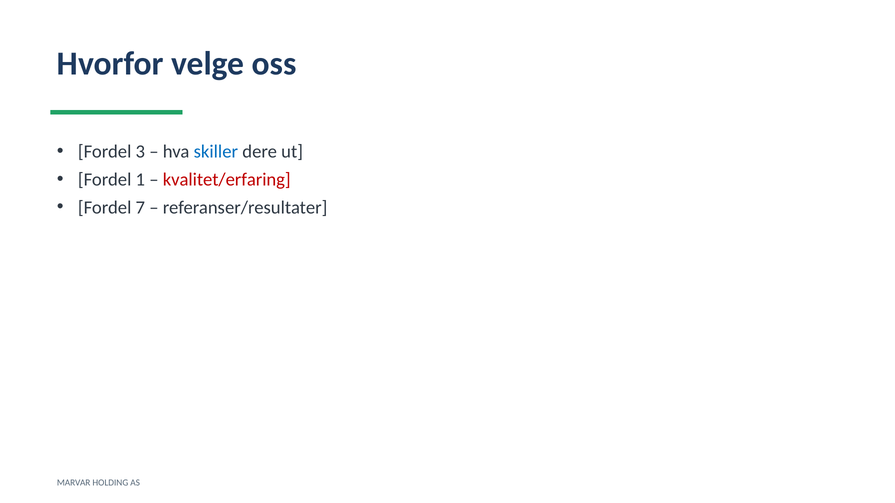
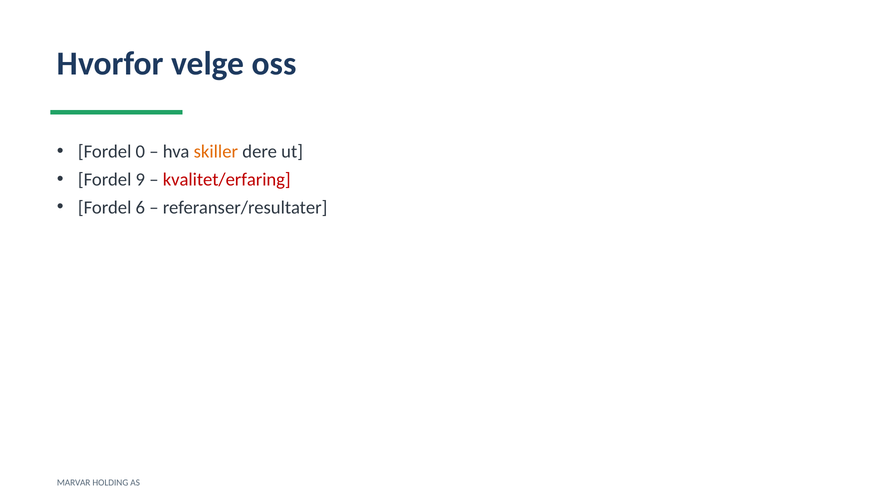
3: 3 -> 0
skiller colour: blue -> orange
1: 1 -> 9
7: 7 -> 6
